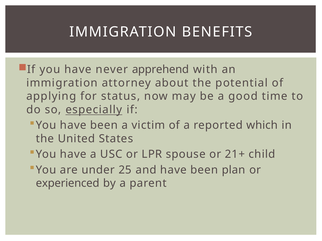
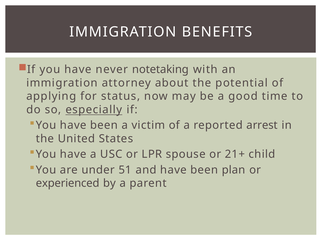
apprehend: apprehend -> notetaking
which: which -> arrest
25: 25 -> 51
